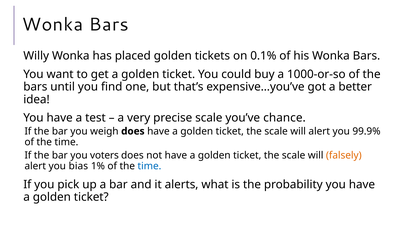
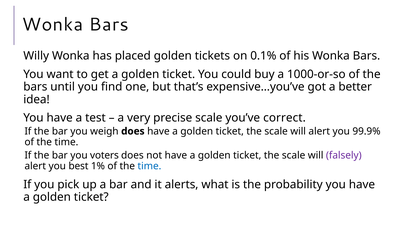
chance: chance -> correct
falsely colour: orange -> purple
bias: bias -> best
